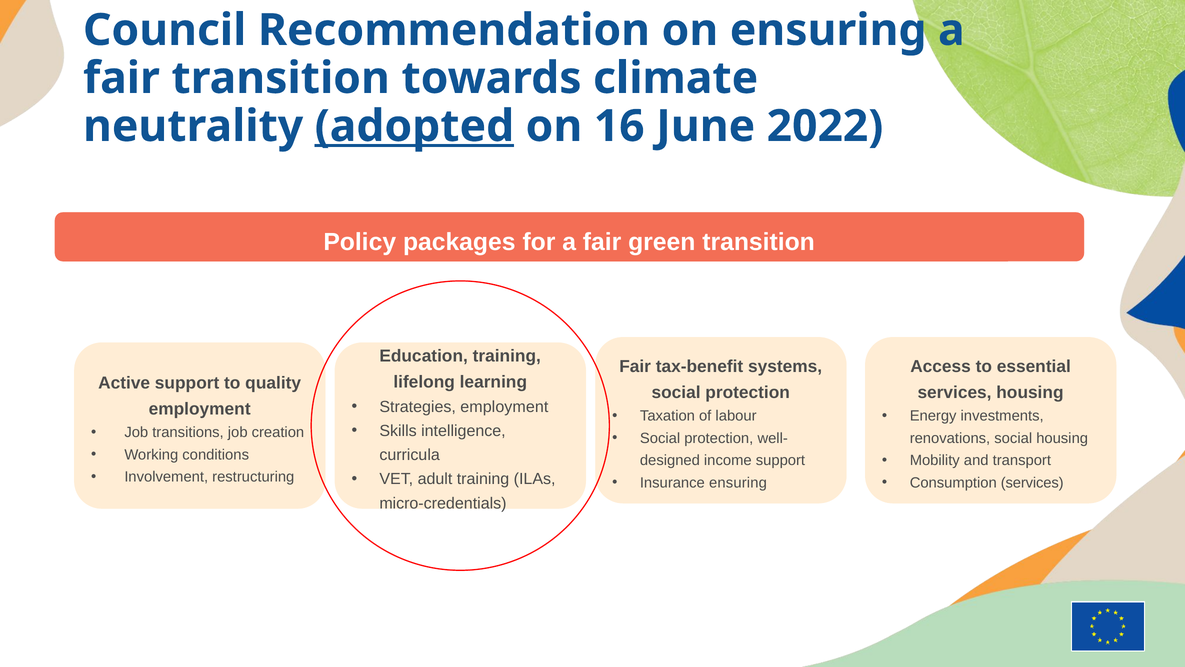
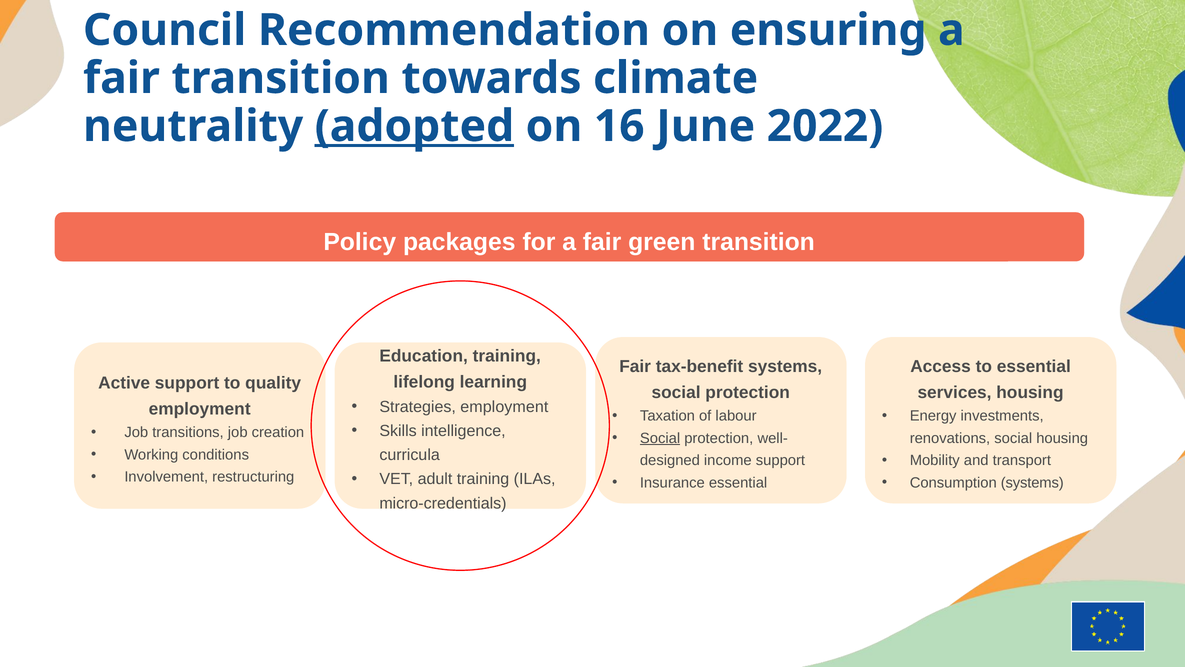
Social at (660, 438) underline: none -> present
Insurance ensuring: ensuring -> essential
Consumption services: services -> systems
